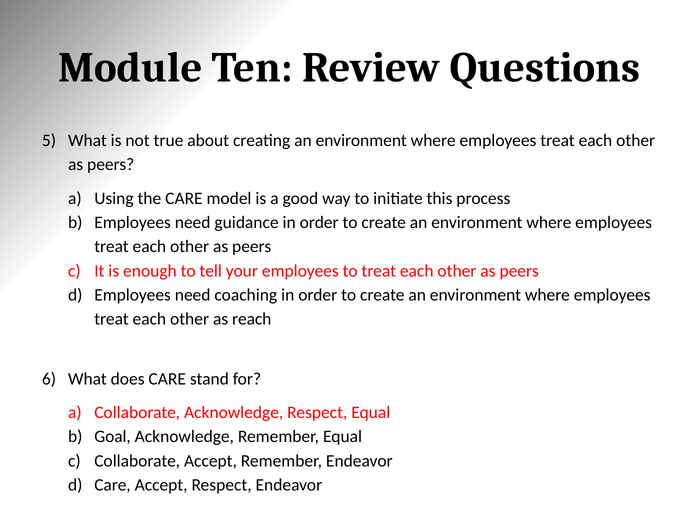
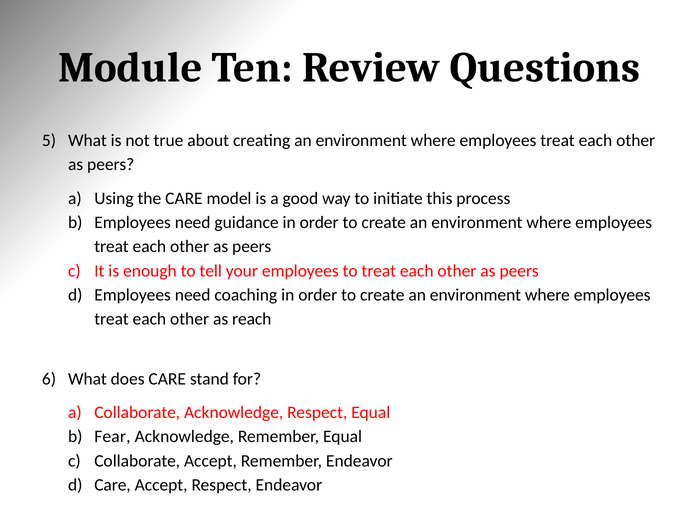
Goal: Goal -> Fear
